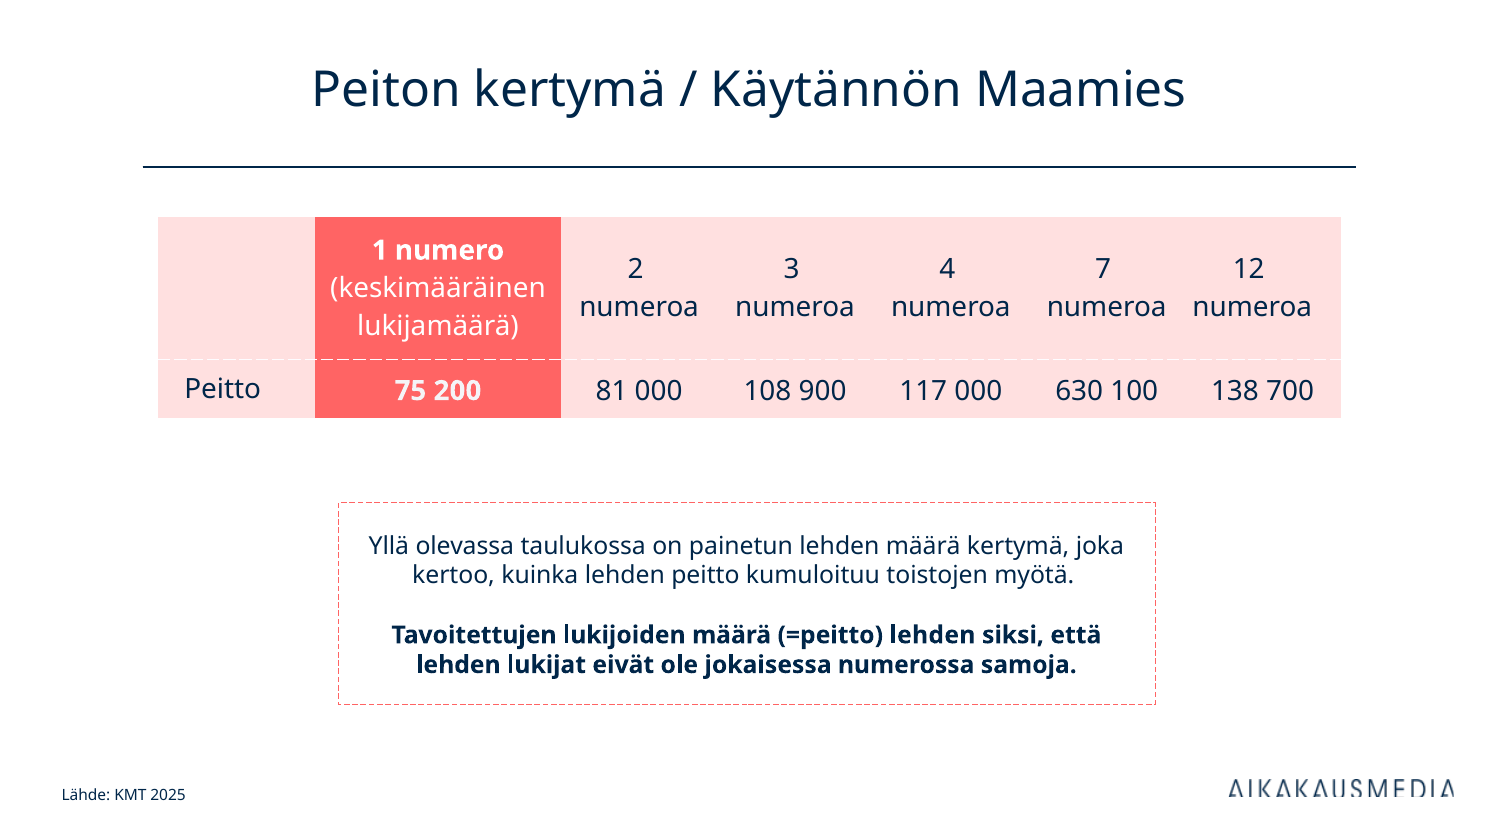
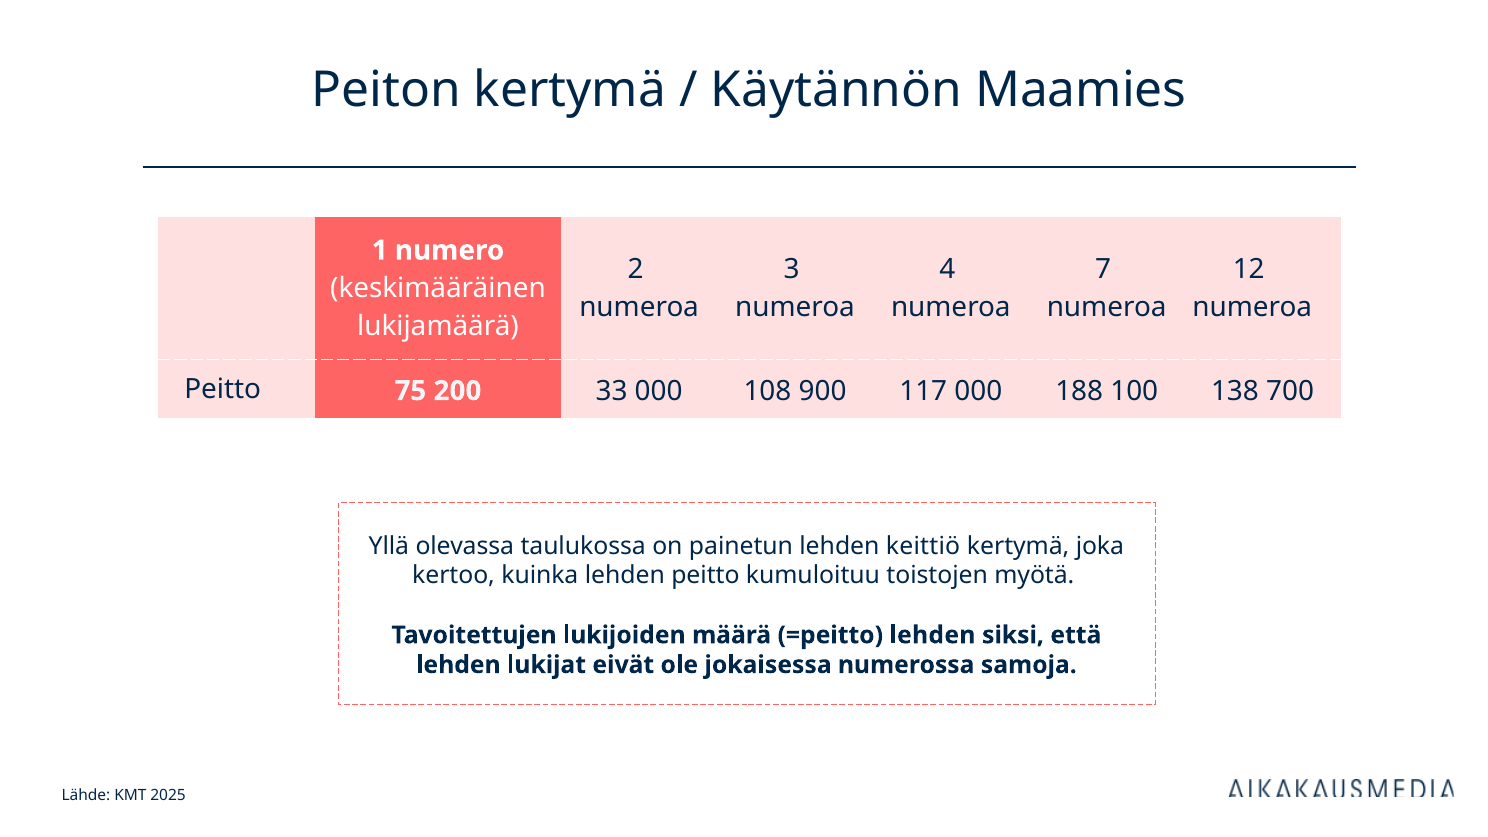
81: 81 -> 33
630: 630 -> 188
lehden määrä: määrä -> keittiö
